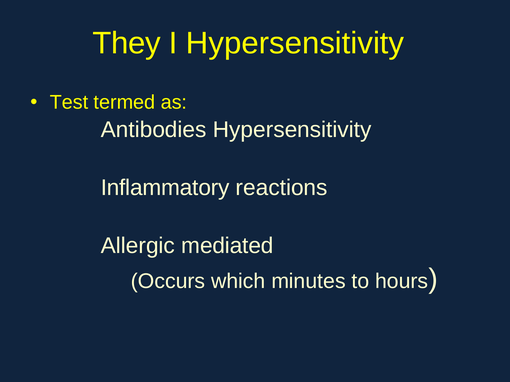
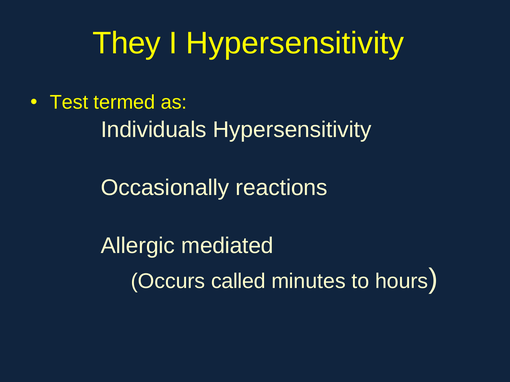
Antibodies: Antibodies -> Individuals
Inflammatory: Inflammatory -> Occasionally
which: which -> called
